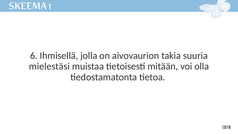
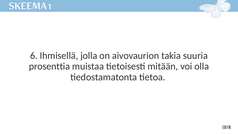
mielestäsi: mielestäsi -> prosenttia
